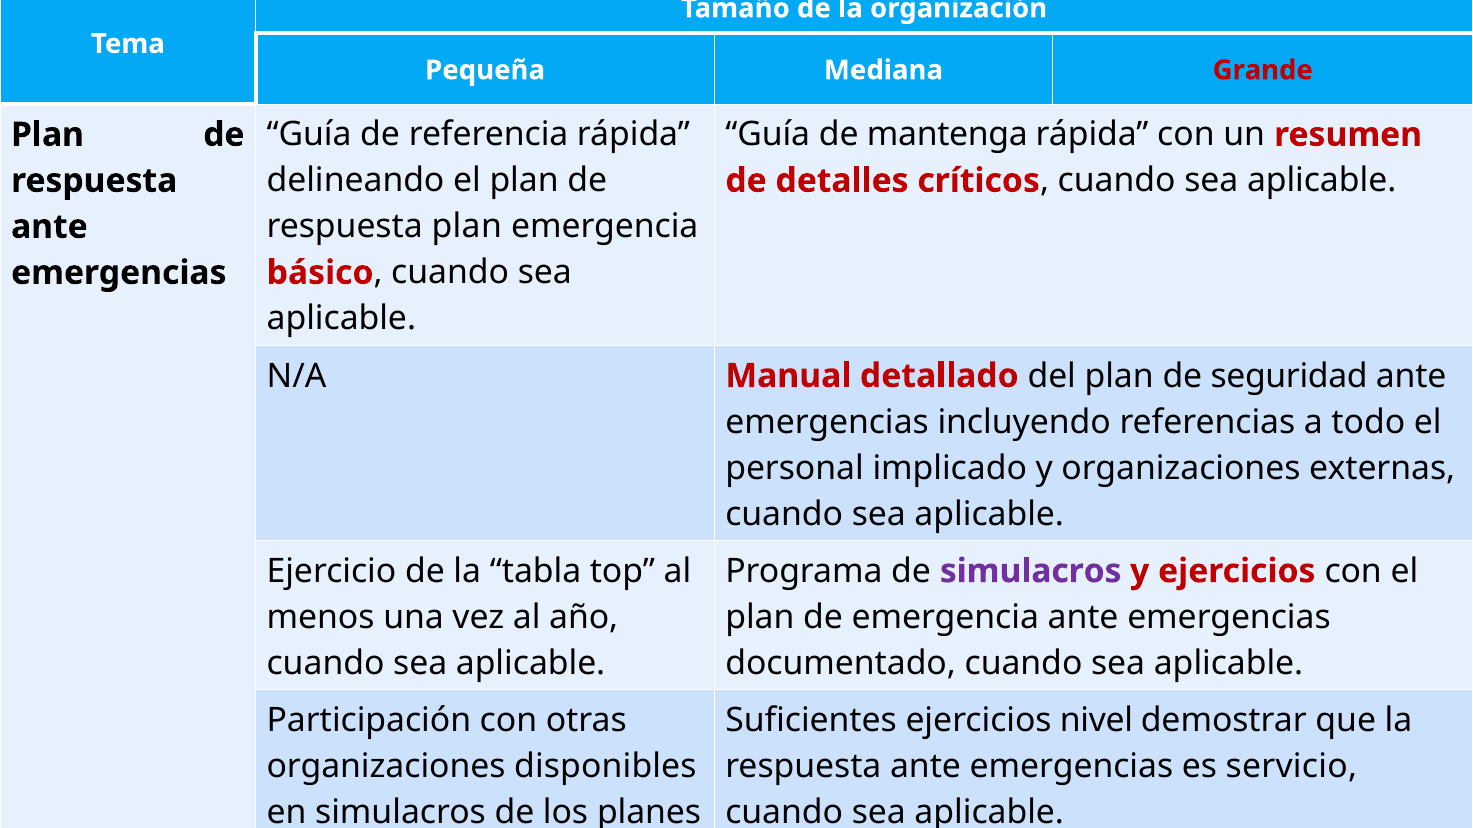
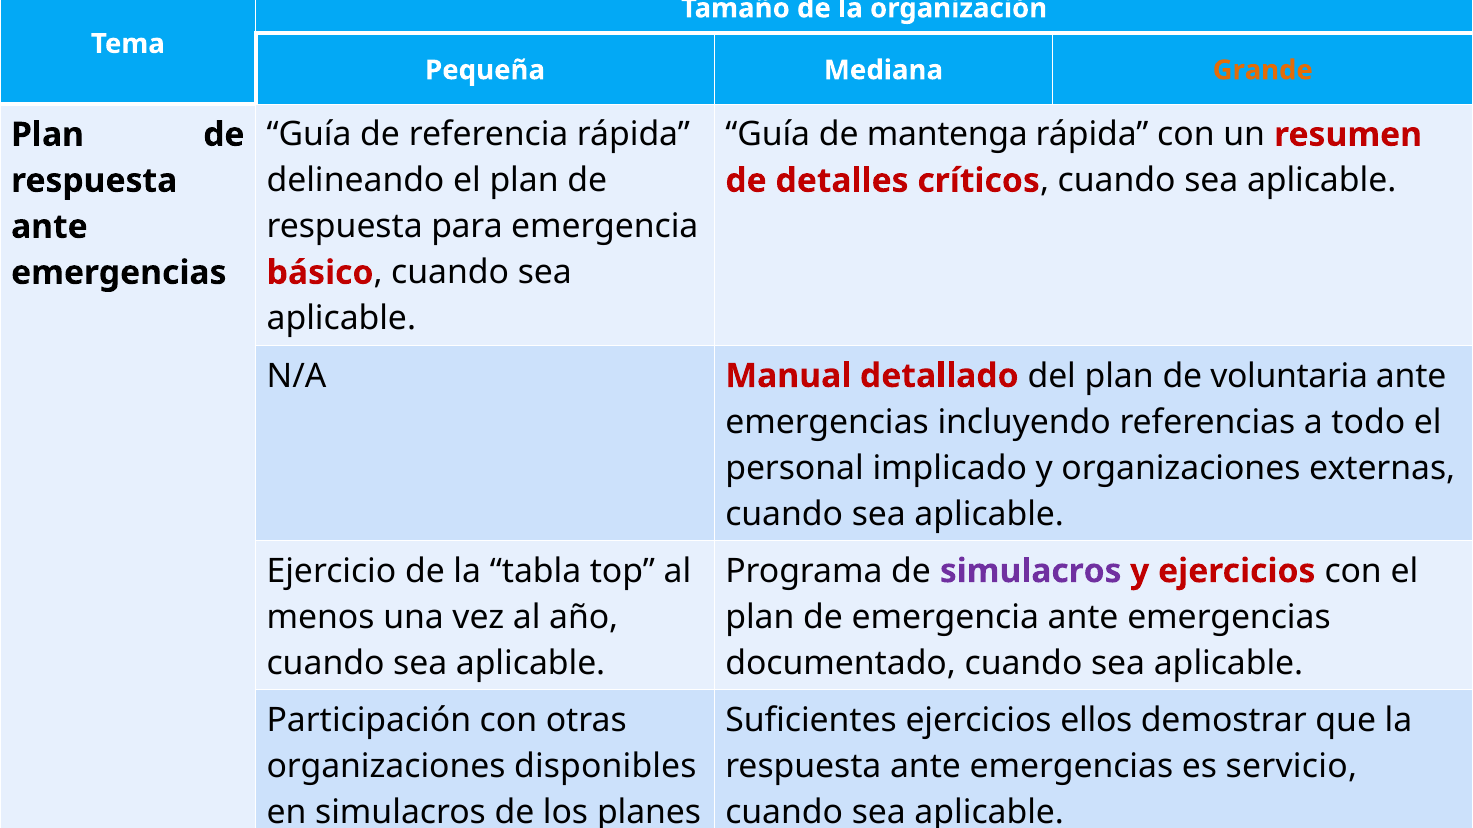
Grande colour: red -> orange
respuesta plan: plan -> para
seguridad: seguridad -> voluntaria
nivel: nivel -> ellos
